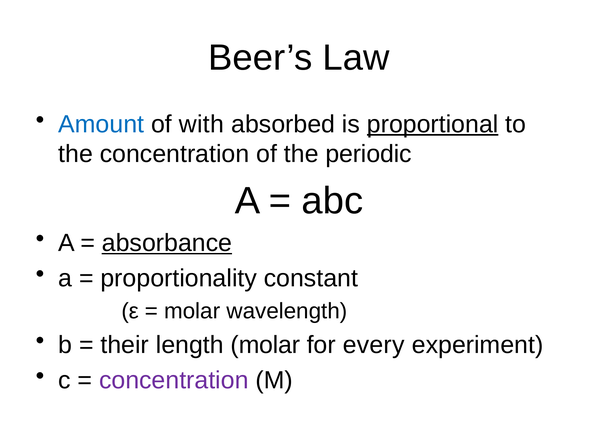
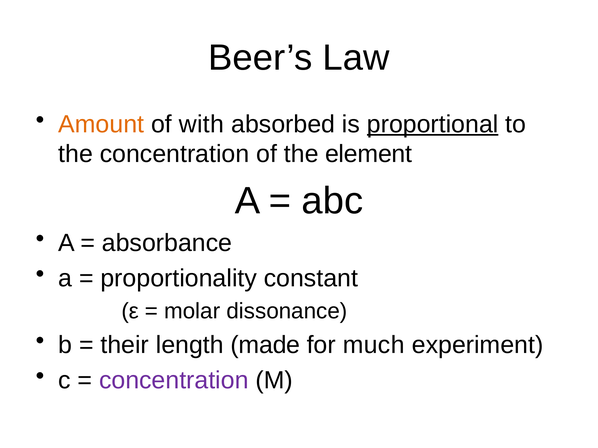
Amount colour: blue -> orange
periodic: periodic -> element
absorbance underline: present -> none
wavelength: wavelength -> dissonance
length molar: molar -> made
every: every -> much
